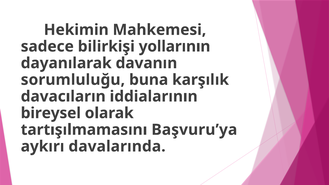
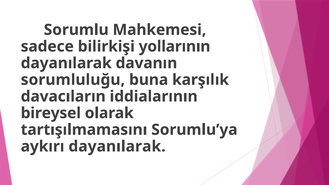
Hekimin: Hekimin -> Sorumlu
Başvuru’ya: Başvuru’ya -> Sorumlu’ya
aykırı davalarında: davalarında -> dayanılarak
